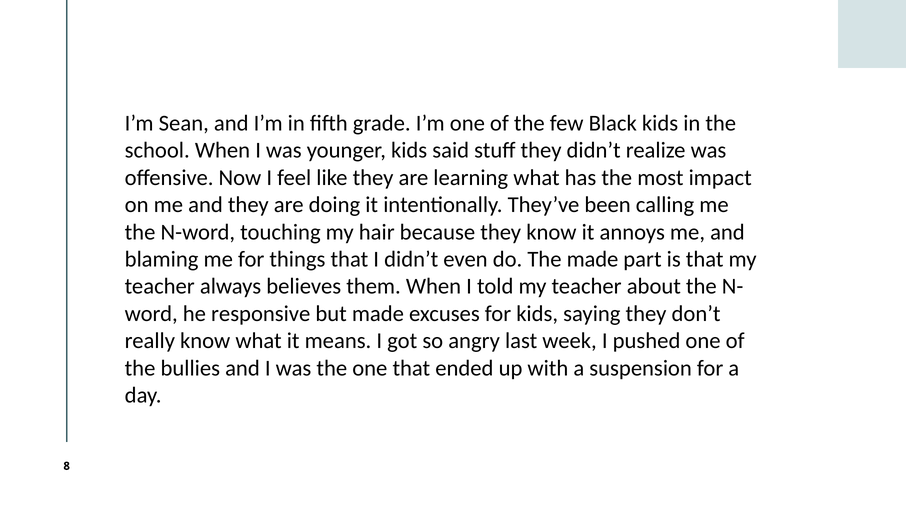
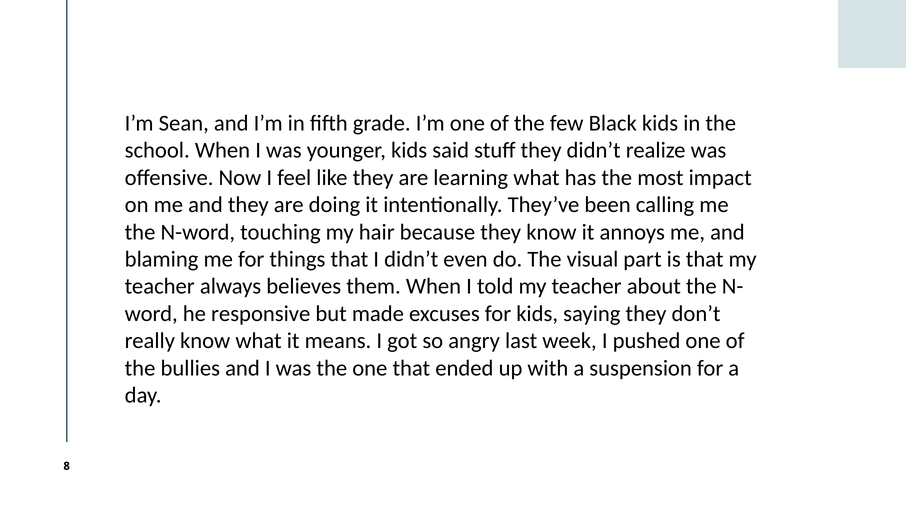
The made: made -> visual
